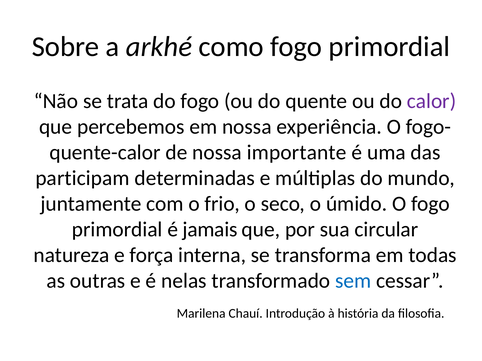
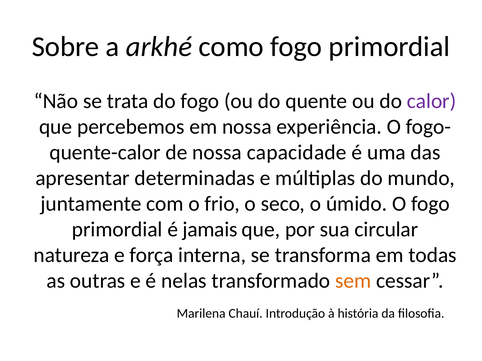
importante: importante -> capacidade
participam: participam -> apresentar
sem colour: blue -> orange
